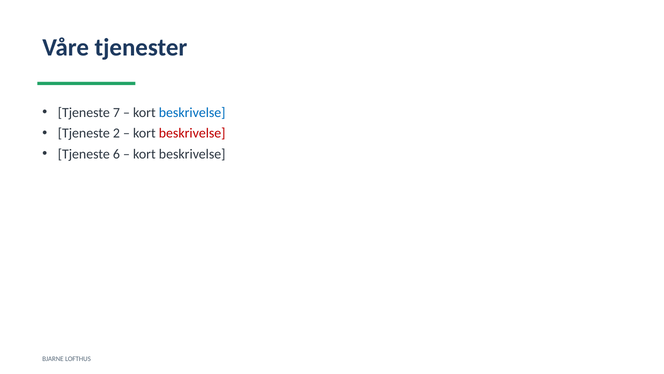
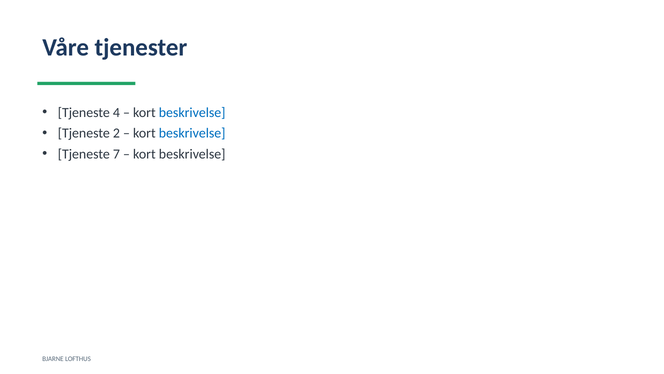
7: 7 -> 4
beskrivelse at (192, 133) colour: red -> blue
6: 6 -> 7
